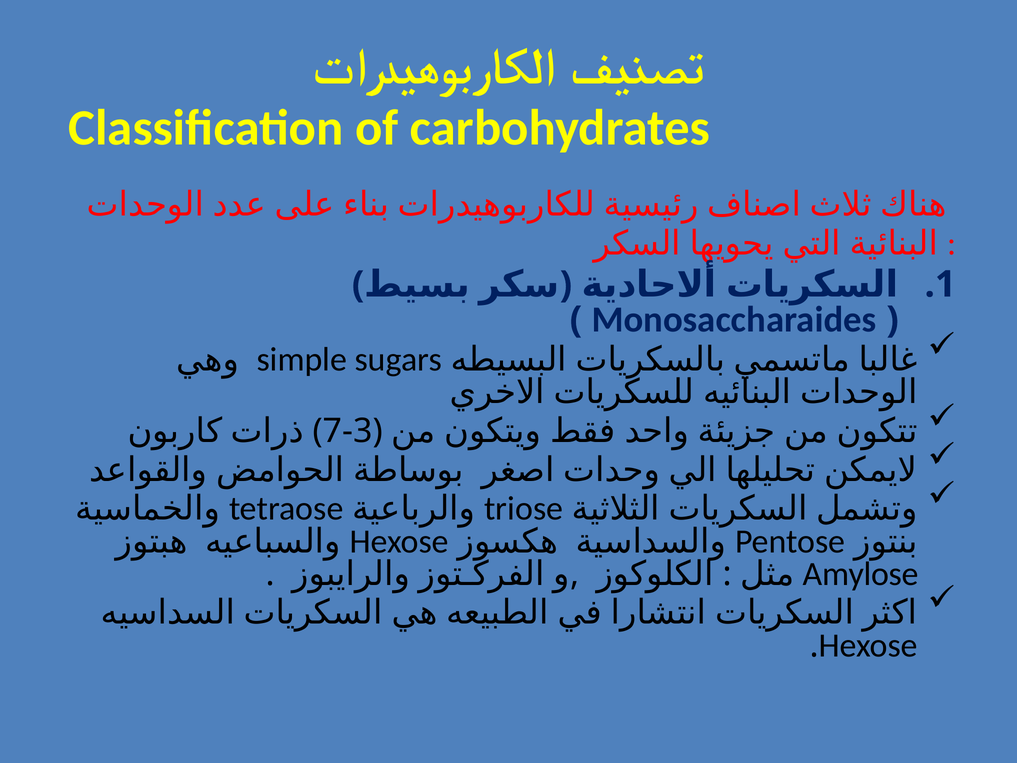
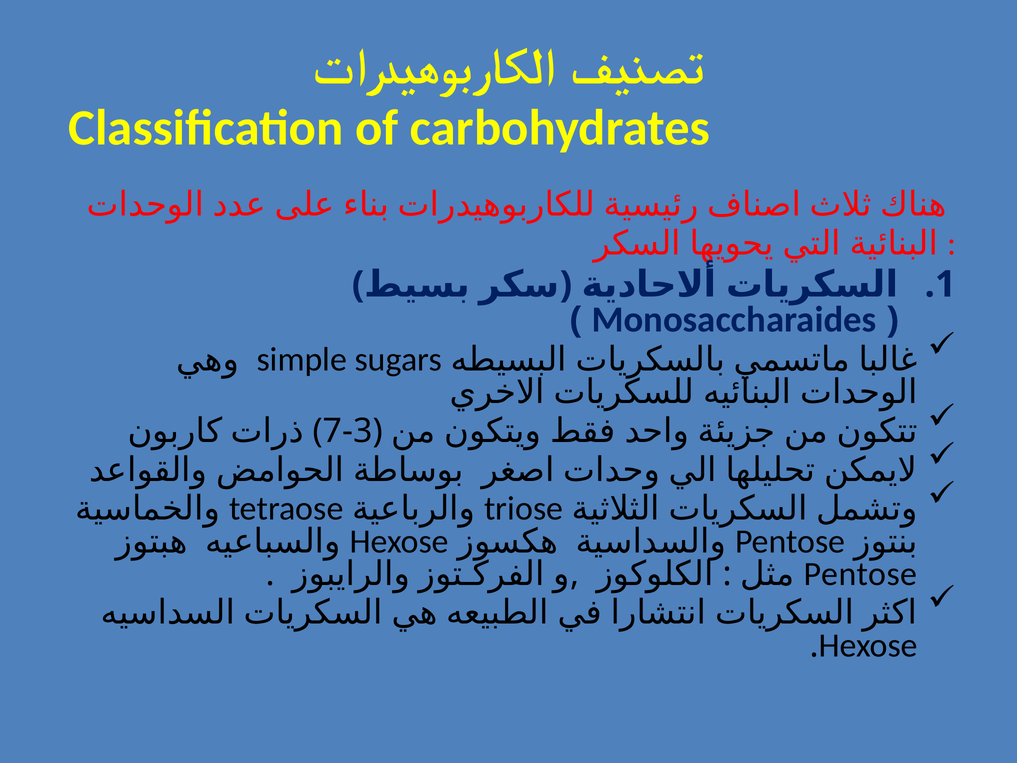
Amylose at (861, 574): Amylose -> Pentose
